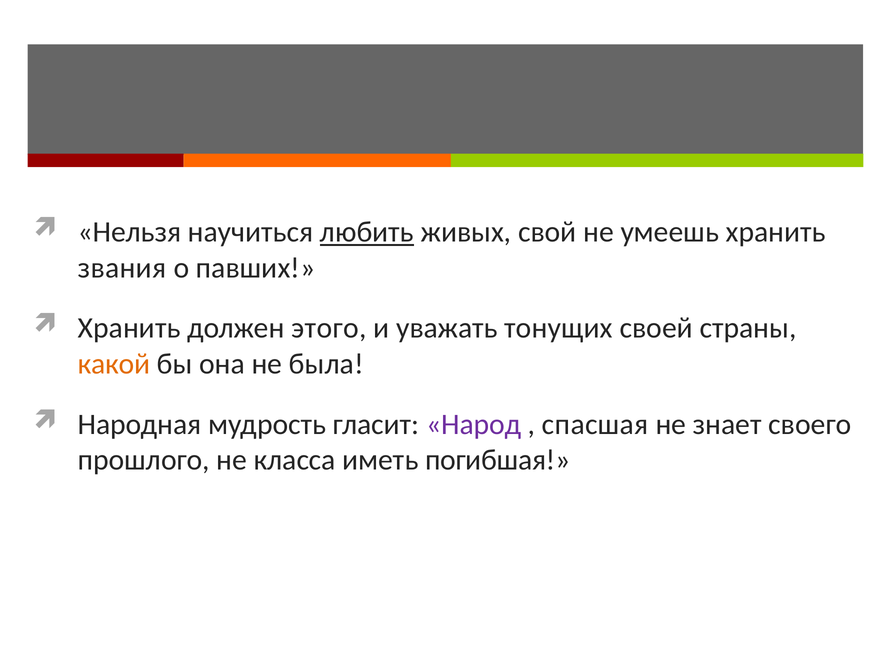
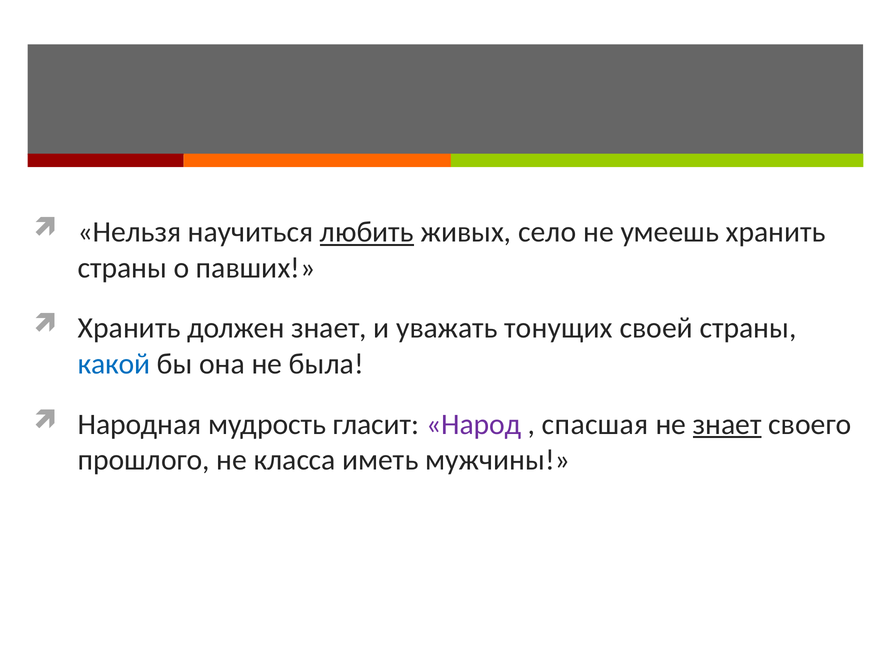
свой: свой -> село
звания at (122, 268): звания -> страны
должен этого: этого -> знает
какой colour: orange -> blue
знает at (727, 424) underline: none -> present
погибшая: погибшая -> мужчины
